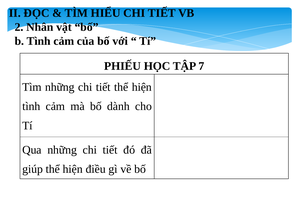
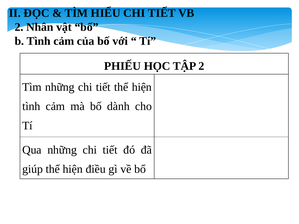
TẬP 7: 7 -> 2
